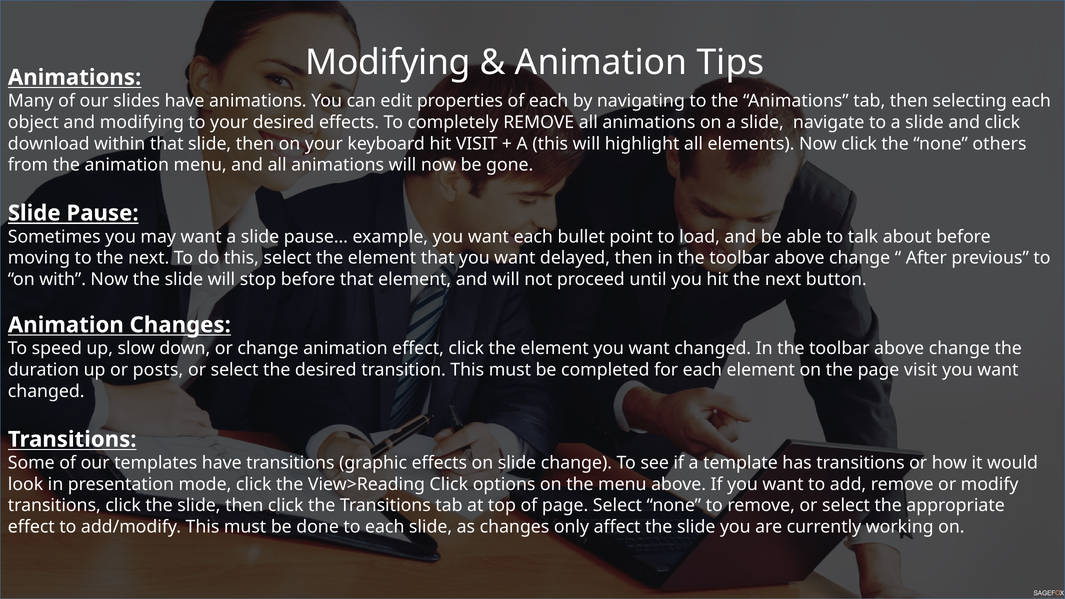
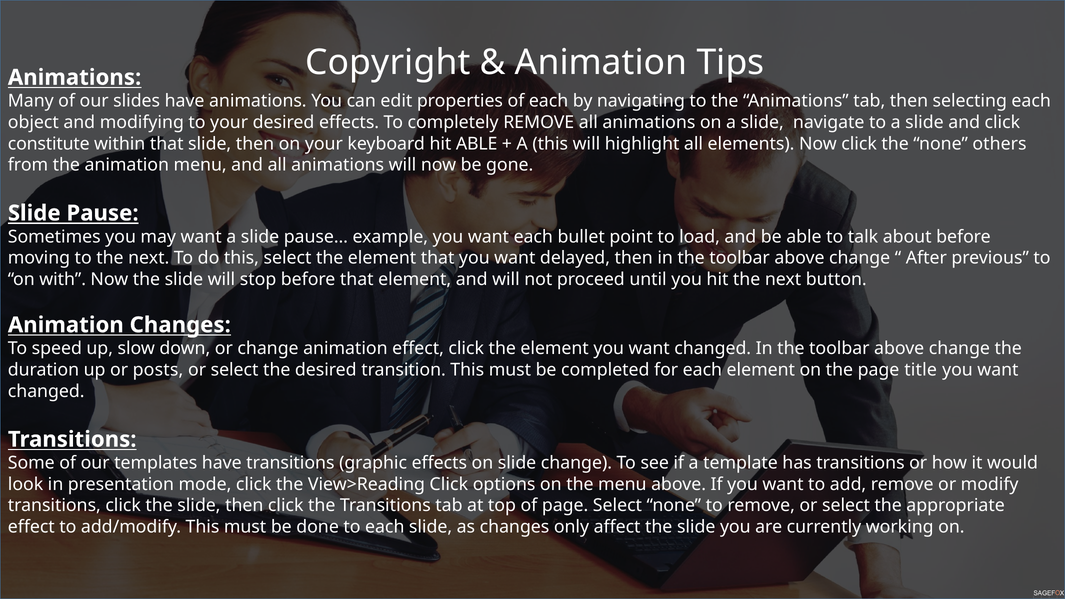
Modifying at (388, 63): Modifying -> Copyright
download: download -> constitute
hit VISIT: VISIT -> ABLE
page visit: visit -> title
